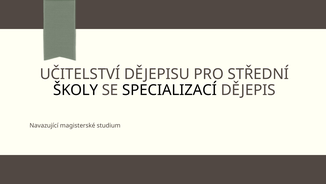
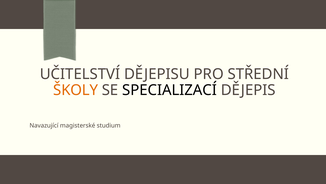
ŠKOLY colour: black -> orange
